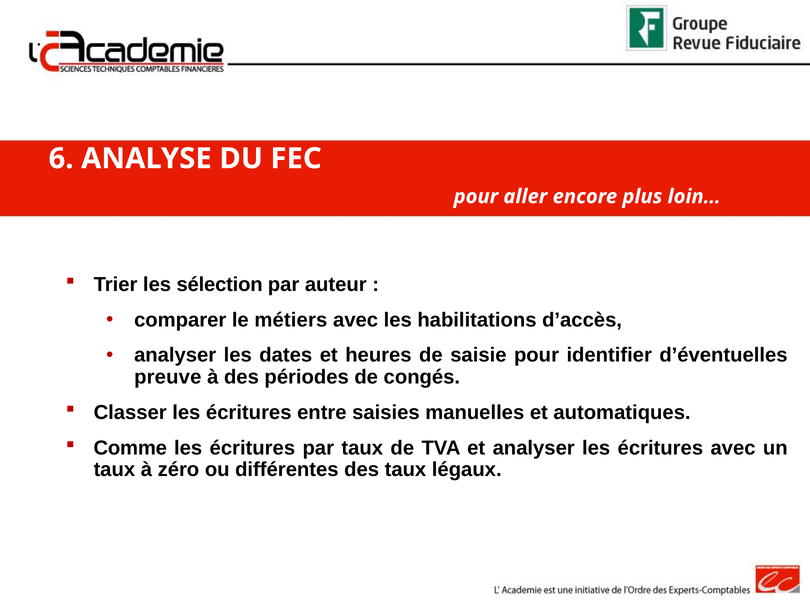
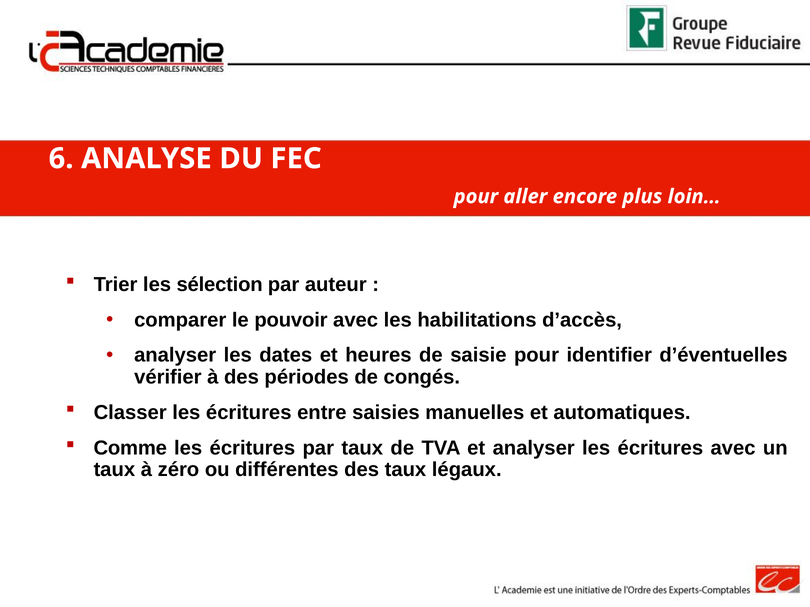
métiers: métiers -> pouvoir
preuve: preuve -> vérifier
